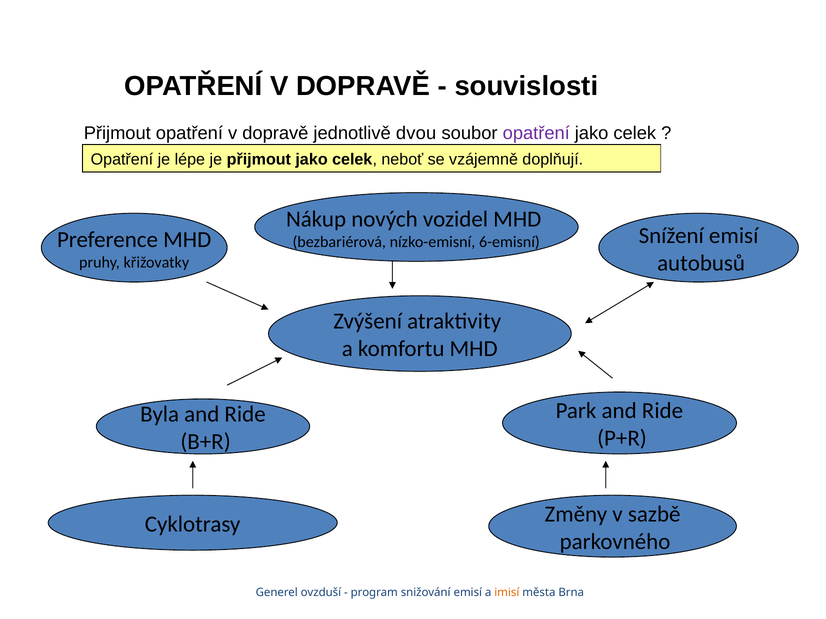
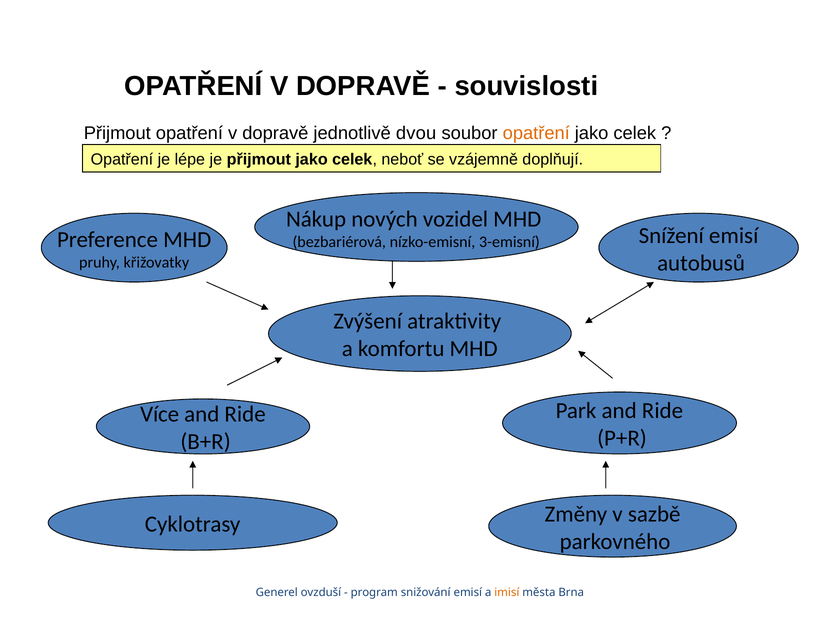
opatření at (536, 133) colour: purple -> orange
6-emisní: 6-emisní -> 3-emisní
Byla: Byla -> Více
